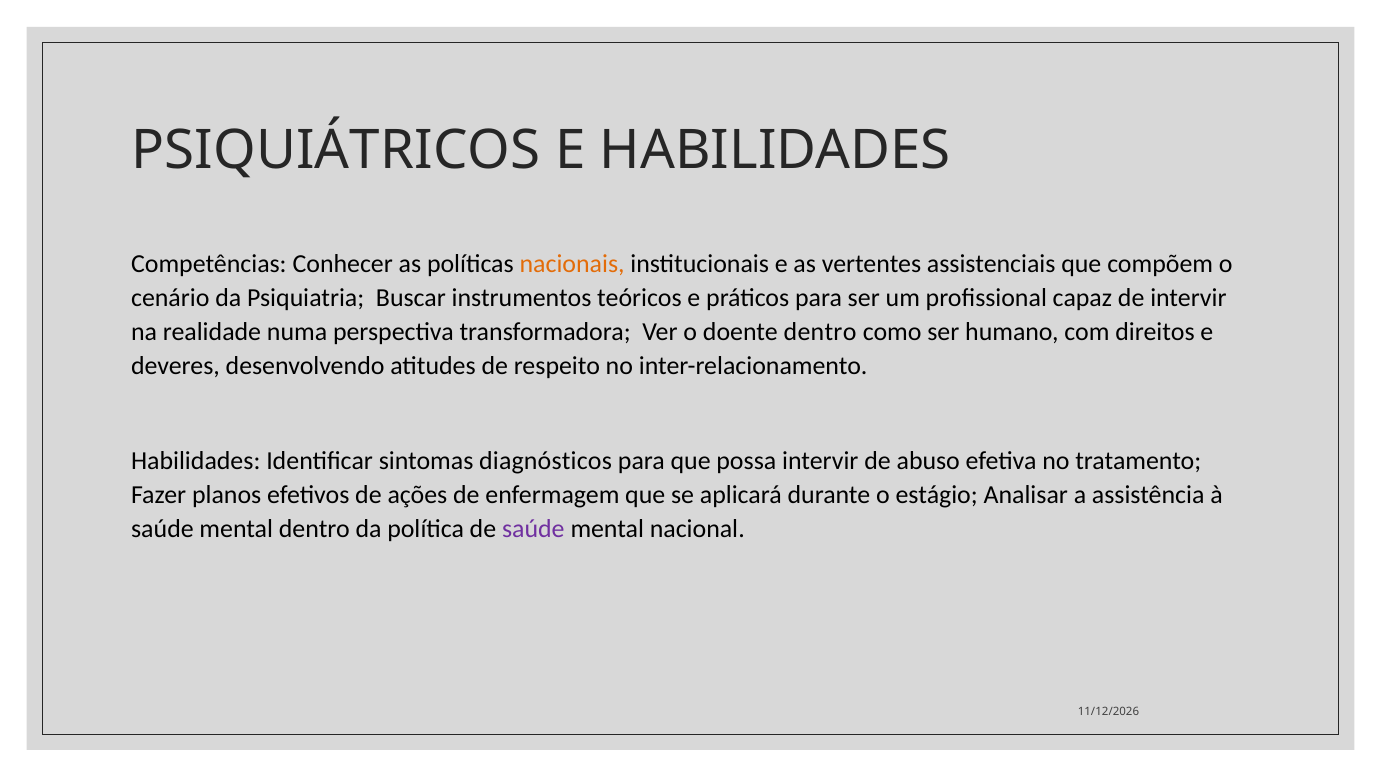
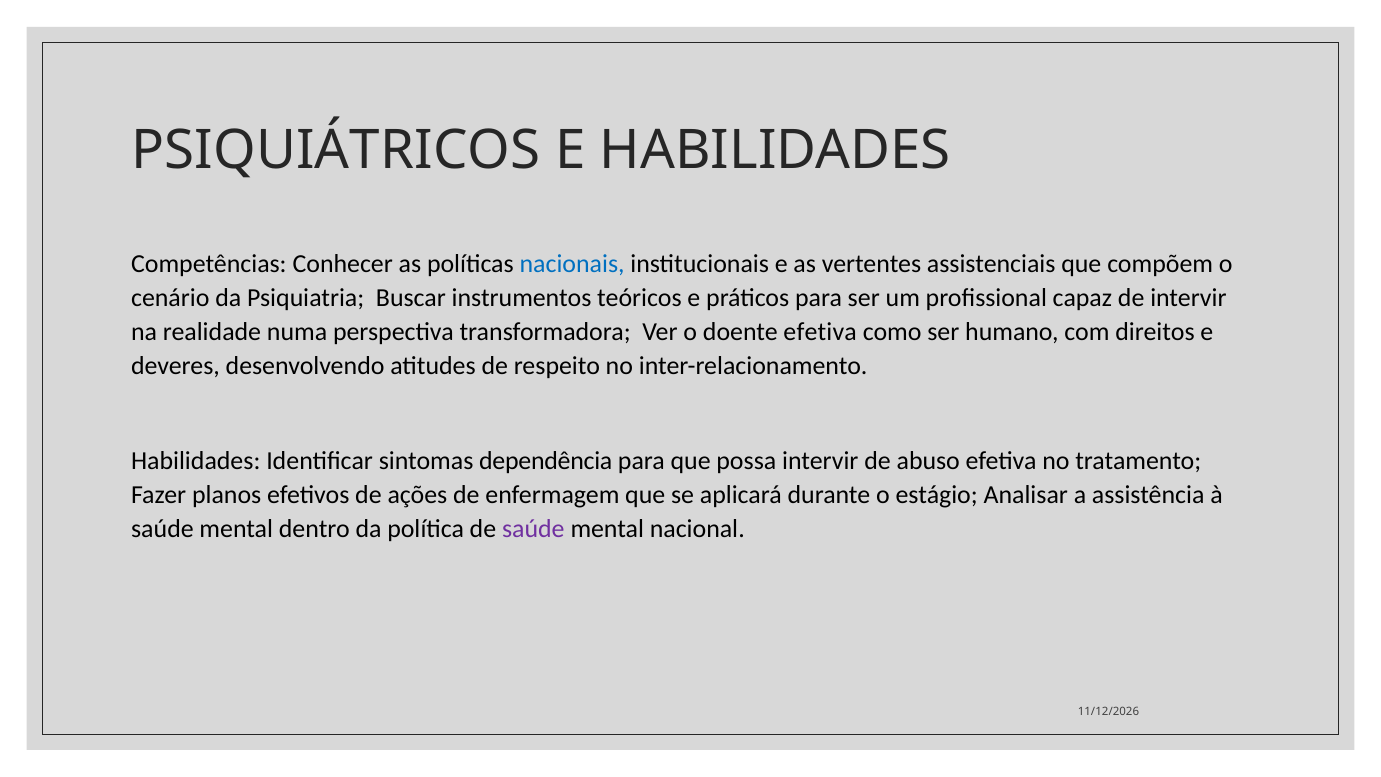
nacionais colour: orange -> blue
doente dentro: dentro -> efetiva
diagnósticos: diagnósticos -> dependência
